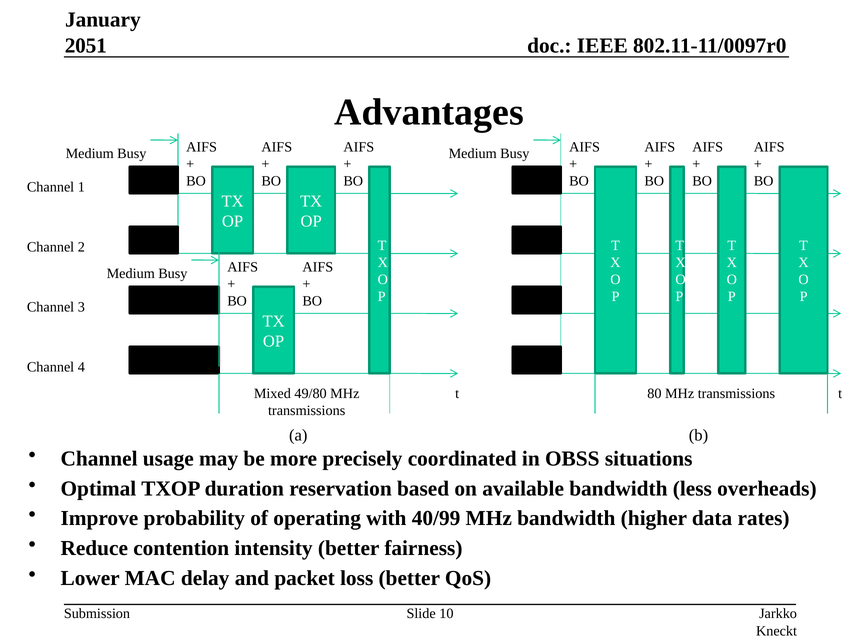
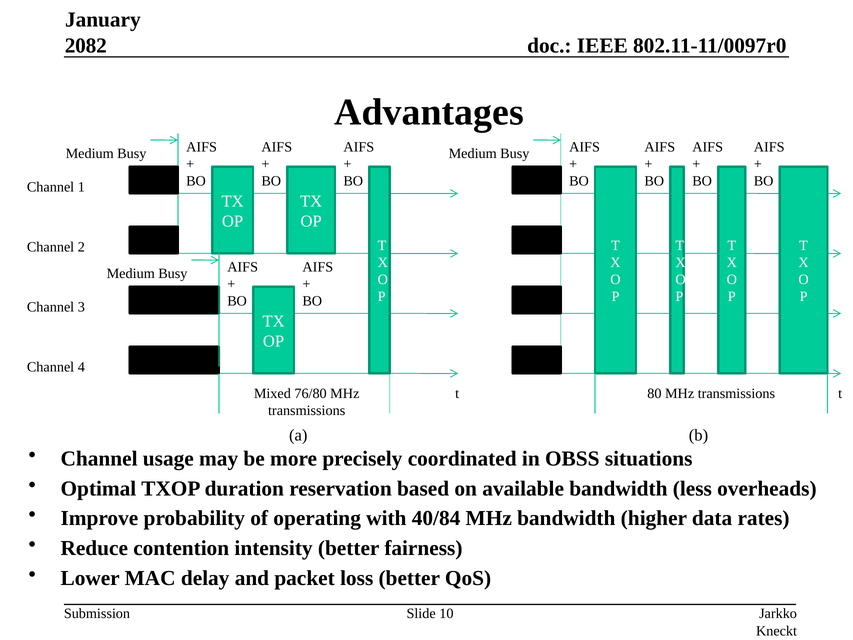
2051: 2051 -> 2082
49/80: 49/80 -> 76/80
40/99: 40/99 -> 40/84
